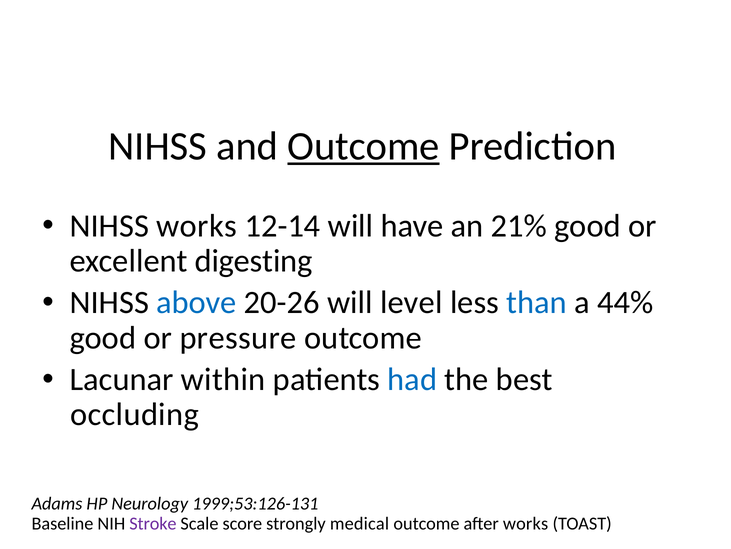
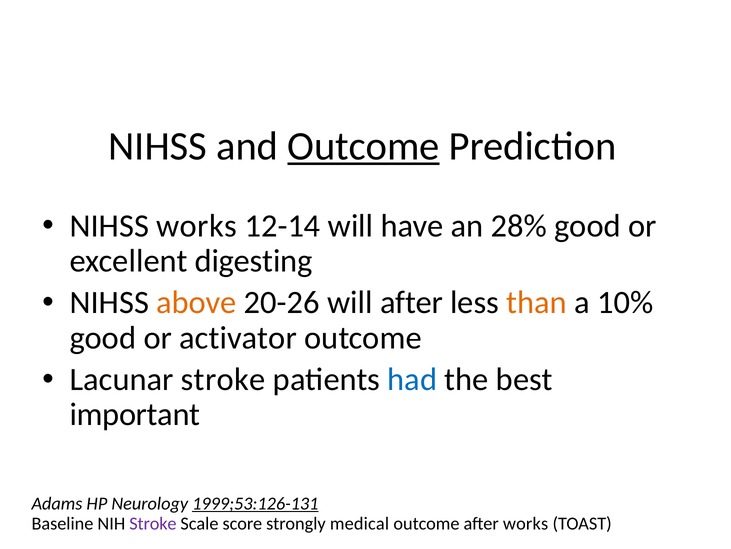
21%: 21% -> 28%
above colour: blue -> orange
will level: level -> after
than colour: blue -> orange
44%: 44% -> 10%
pressure: pressure -> activator
Lacunar within: within -> stroke
occluding: occluding -> important
1999;53:126-131 underline: none -> present
